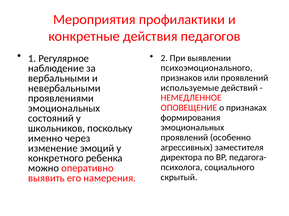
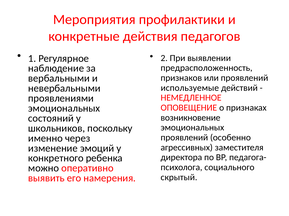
психоэмоционального: психоэмоционального -> предрасположенность
формирования: формирования -> возникновение
